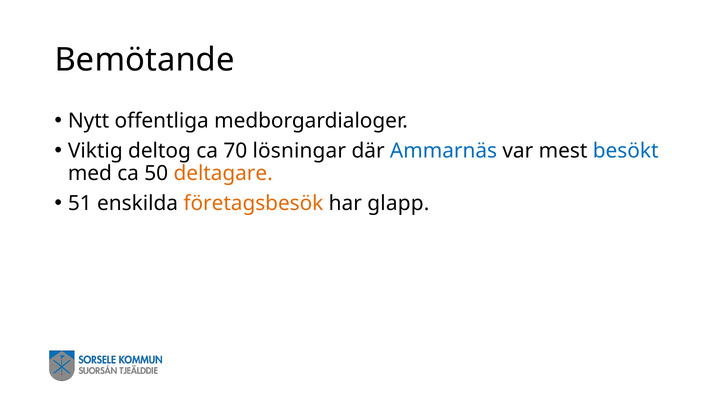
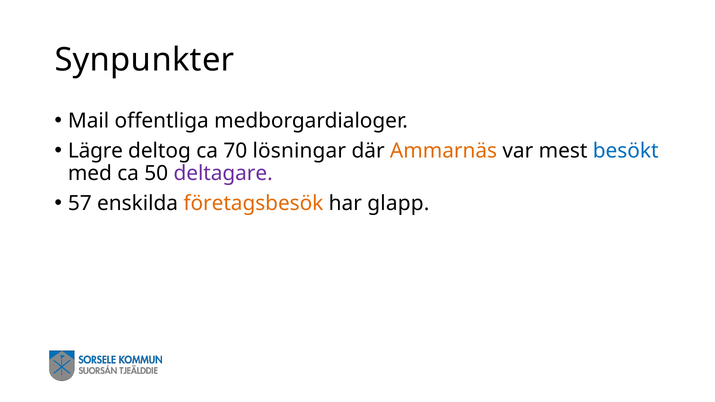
Bemötande: Bemötande -> Synpunkter
Nytt: Nytt -> Mail
Viktig: Viktig -> Lägre
Ammarnäs colour: blue -> orange
deltagare colour: orange -> purple
51: 51 -> 57
